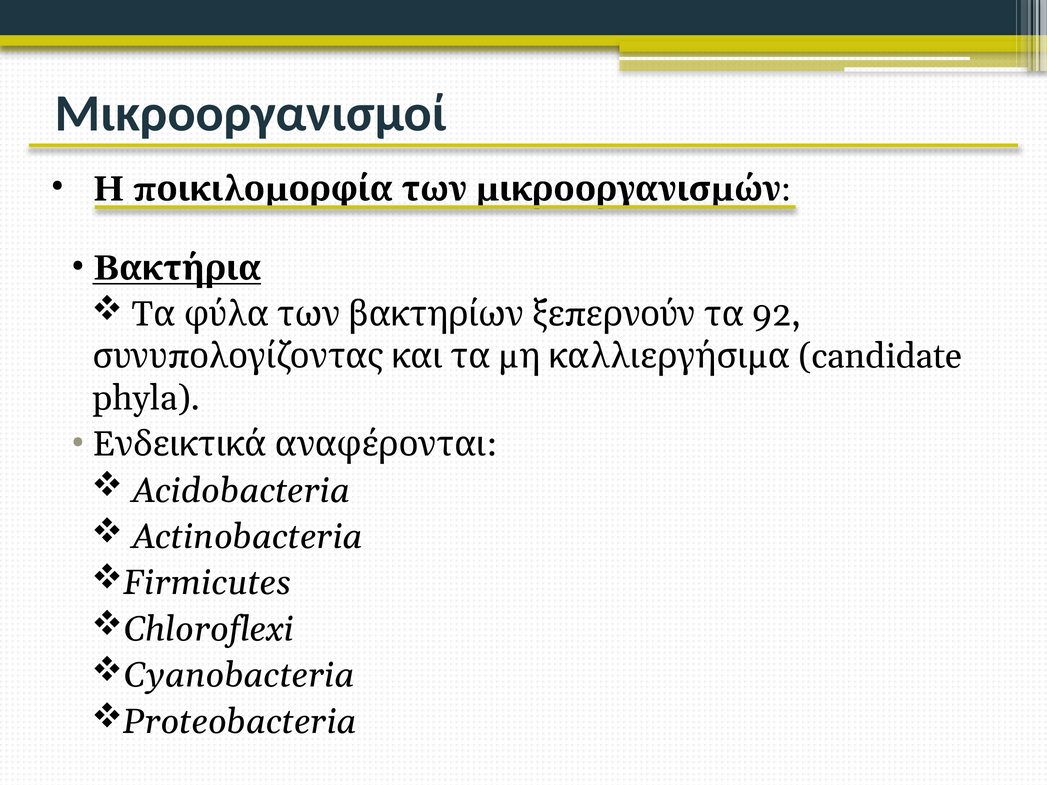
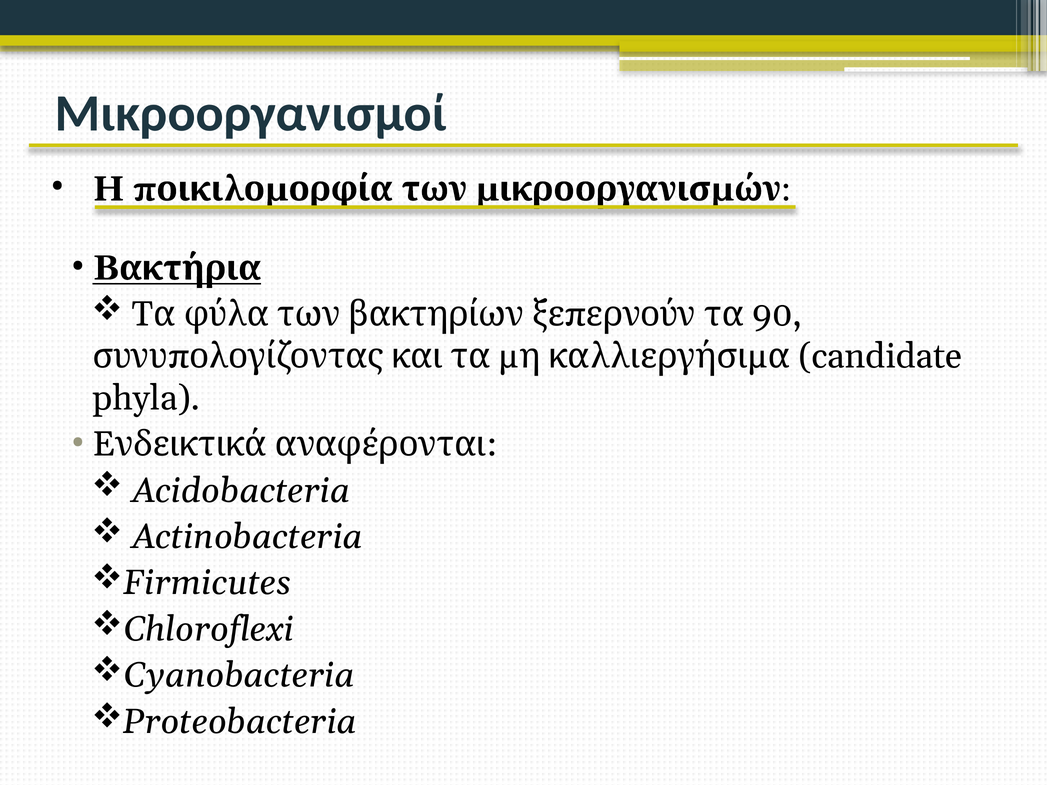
92: 92 -> 90
